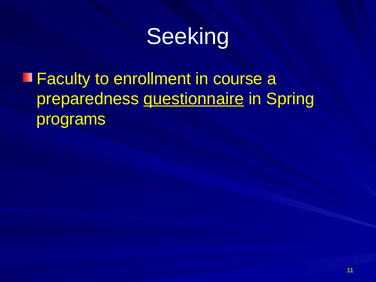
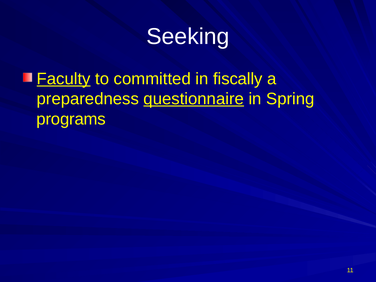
Faculty underline: none -> present
enrollment: enrollment -> committed
course: course -> fiscally
